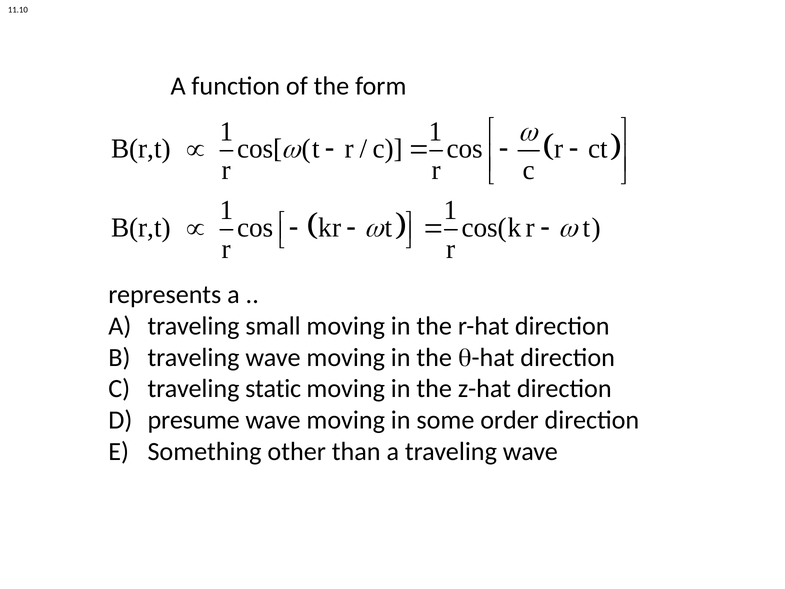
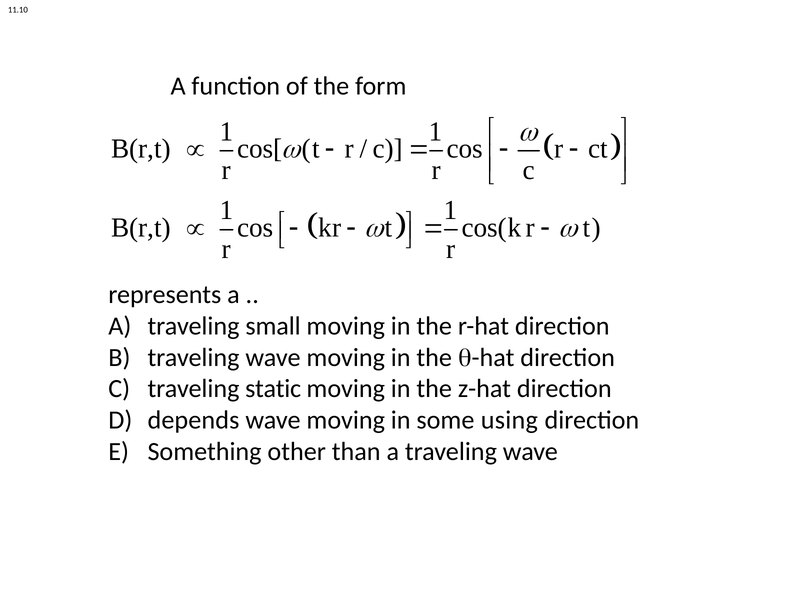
presume: presume -> depends
order: order -> using
